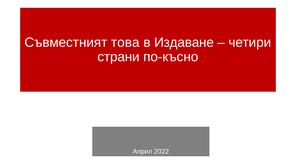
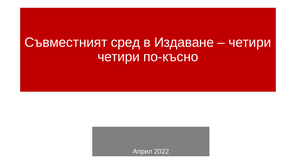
това: това -> сред
страни at (119, 57): страни -> четири
